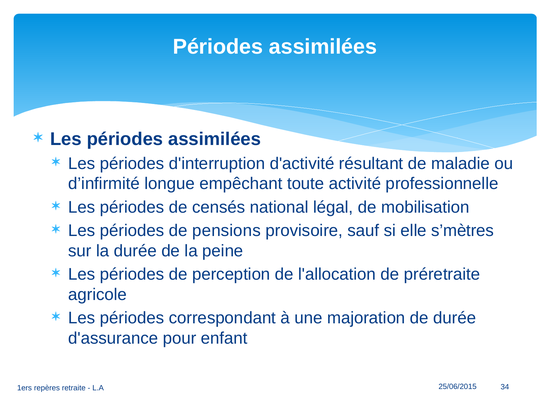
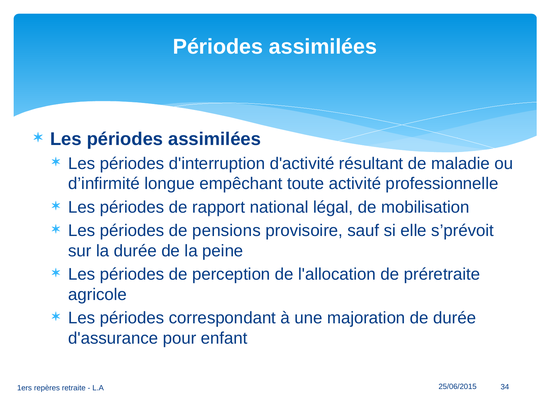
censés: censés -> rapport
s’mètres: s’mètres -> s’prévoit
